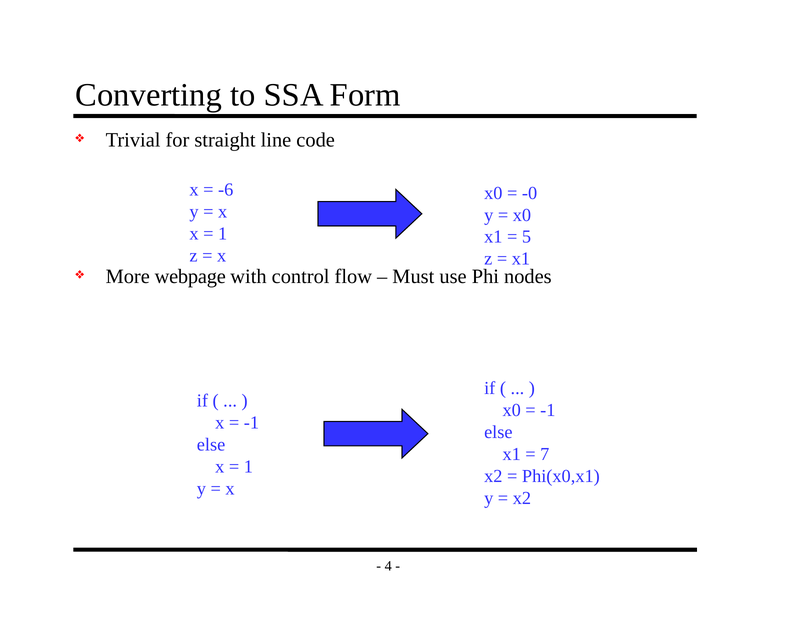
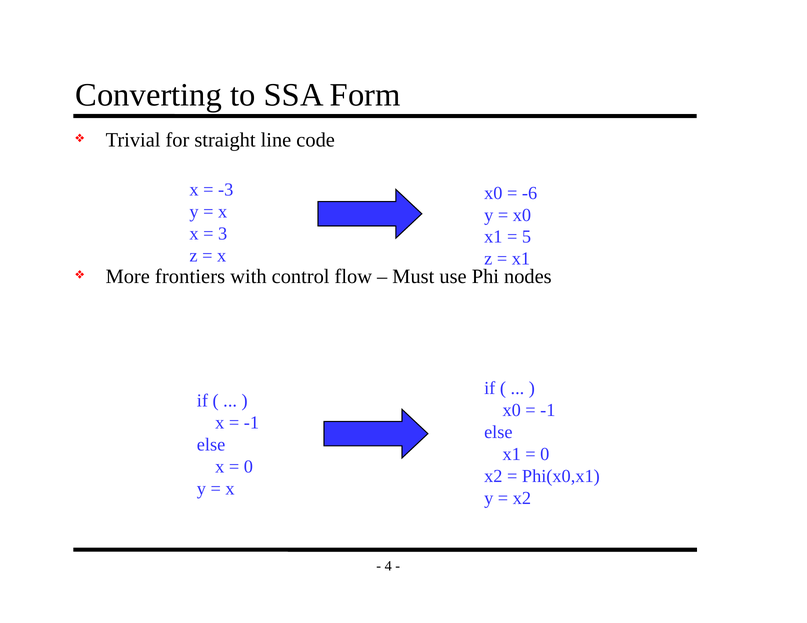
-6: -6 -> -3
-0: -0 -> -6
1 at (223, 234): 1 -> 3
webpage: webpage -> frontiers
7 at (545, 455): 7 -> 0
1 at (248, 467): 1 -> 0
